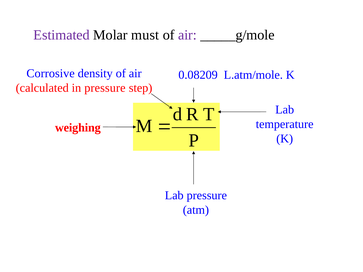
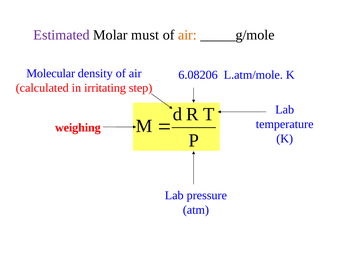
air at (187, 35) colour: purple -> orange
Corrosive: Corrosive -> Molecular
0.08209: 0.08209 -> 6.08206
in pressure: pressure -> irritating
